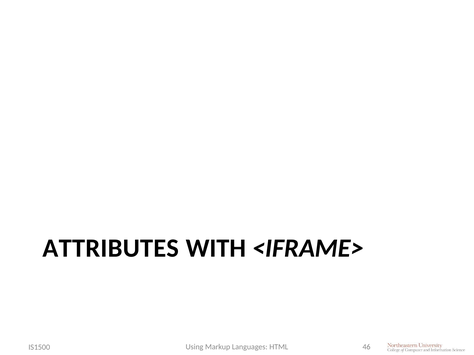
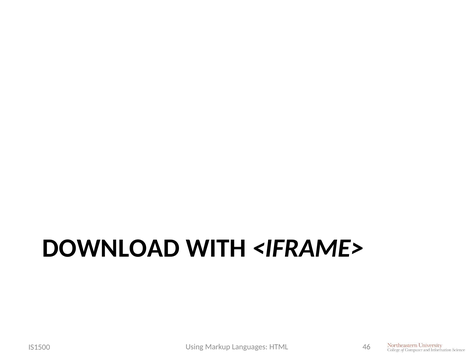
ATTRIBUTES: ATTRIBUTES -> DOWNLOAD
